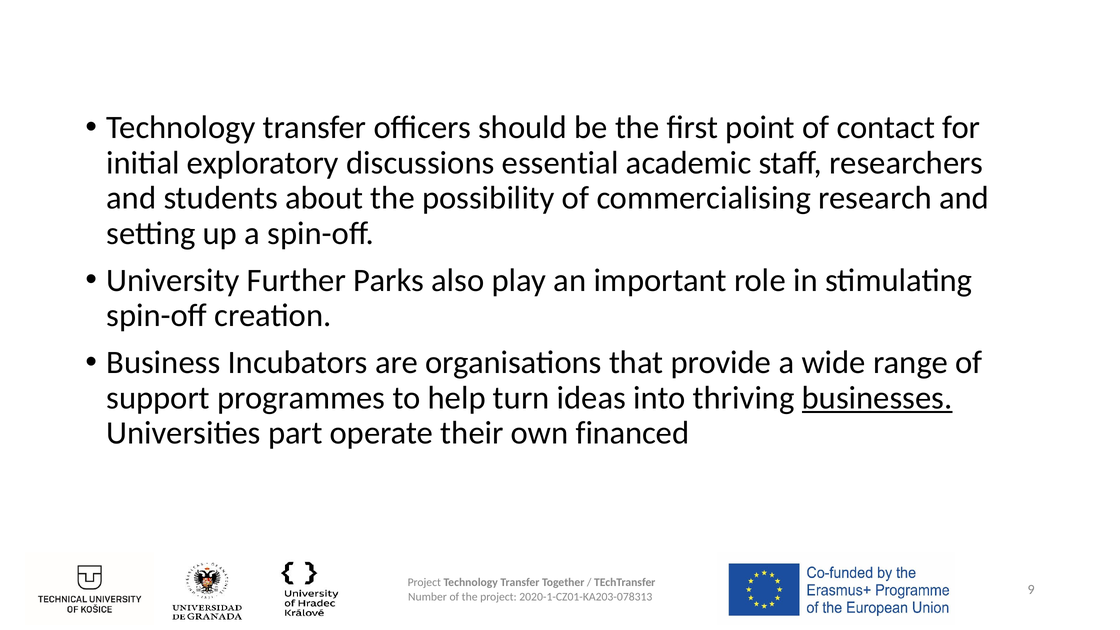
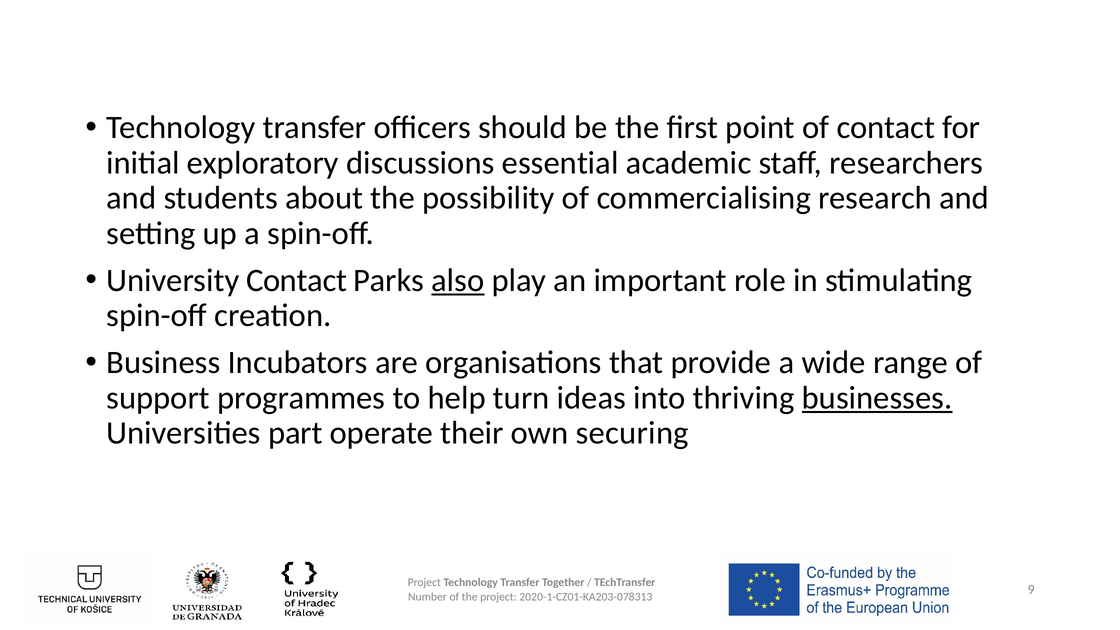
University Further: Further -> Contact
also underline: none -> present
financed: financed -> securing
